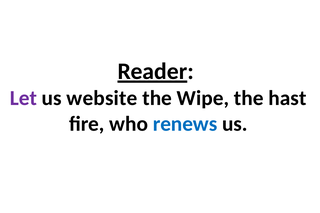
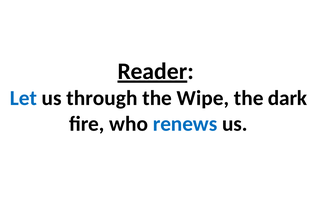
Let colour: purple -> blue
website: website -> through
hast: hast -> dark
